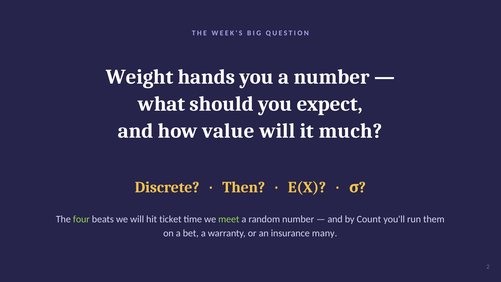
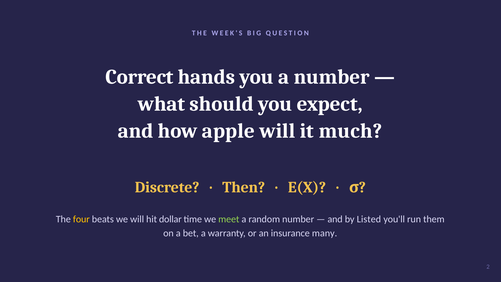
Weight: Weight -> Correct
value: value -> apple
four colour: light green -> yellow
ticket: ticket -> dollar
Count: Count -> Listed
